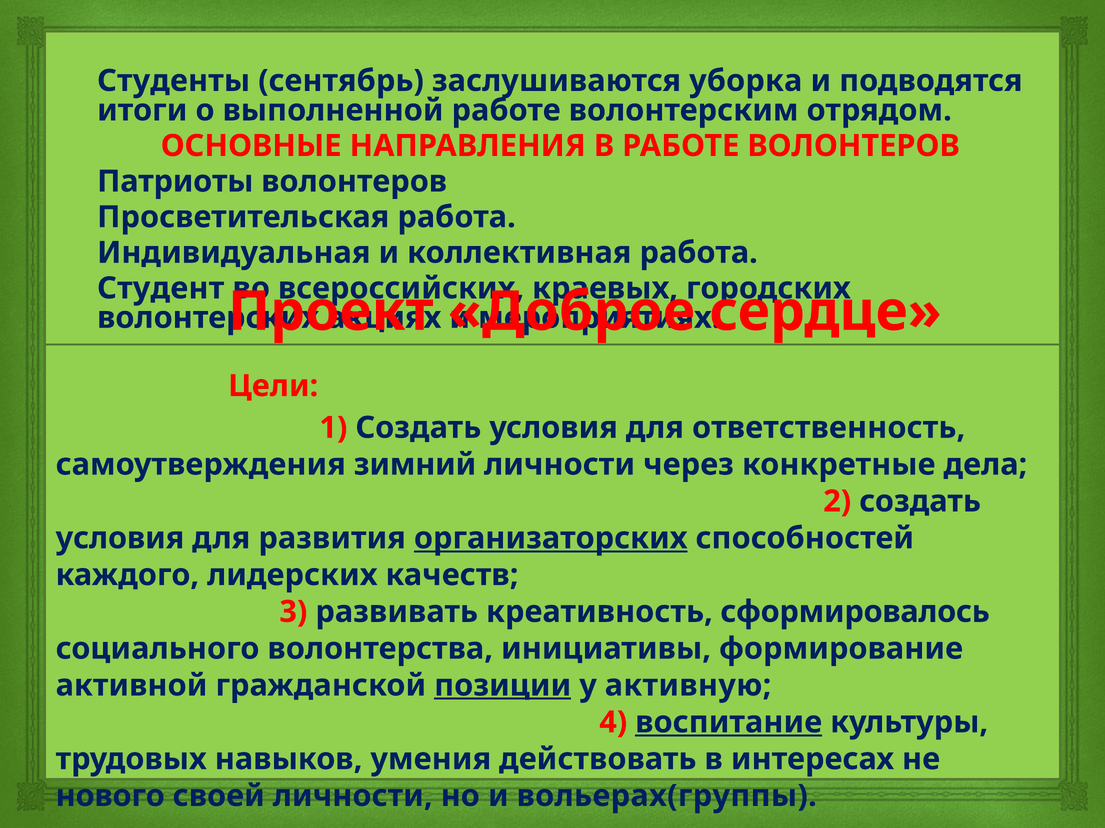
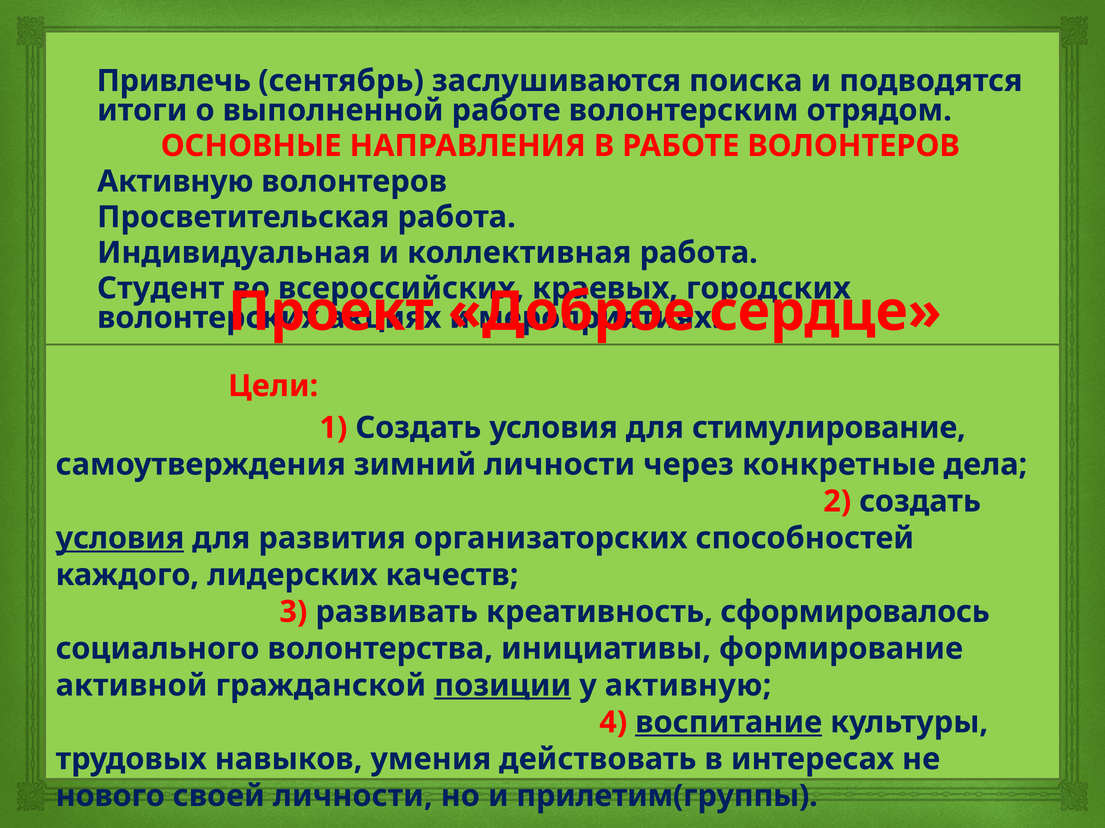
Студенты: Студенты -> Привлечь
уборка: уборка -> поиска
Патриоты at (175, 182): Патриоты -> Активную
ответственность: ответственность -> стимулирование
условия at (120, 539) underline: none -> present
организаторских underline: present -> none
вольерах(группы: вольерах(группы -> прилетим(группы
